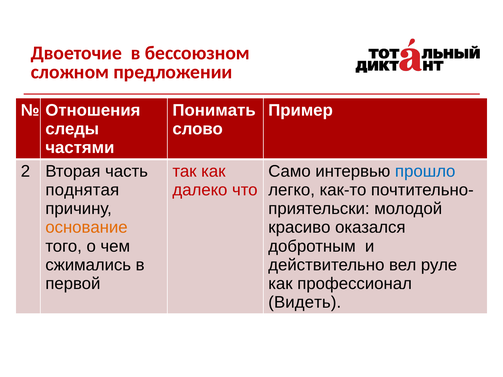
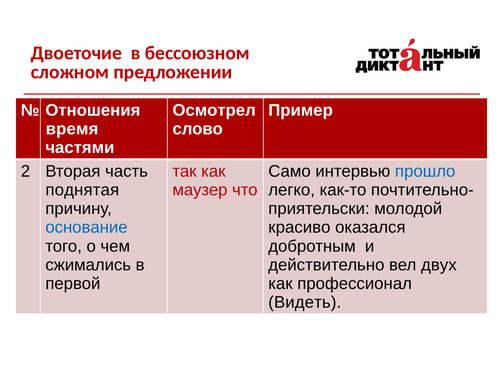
Понимать: Понимать -> Осмотрел
следы: следы -> время
далеко: далеко -> маузер
основание colour: orange -> blue
руле: руле -> двух
